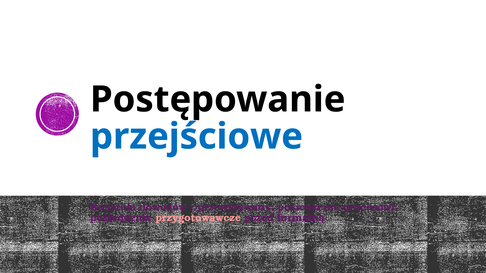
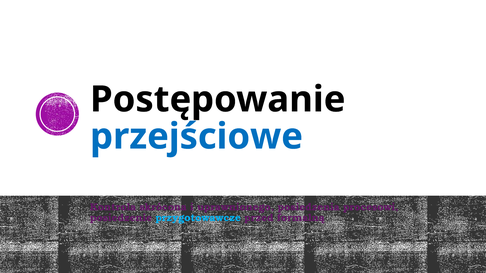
dowodów: dowodów -> skrócona
przewidywany: przewidywany -> uprawnionego
przygotowawcze colour: pink -> light blue
